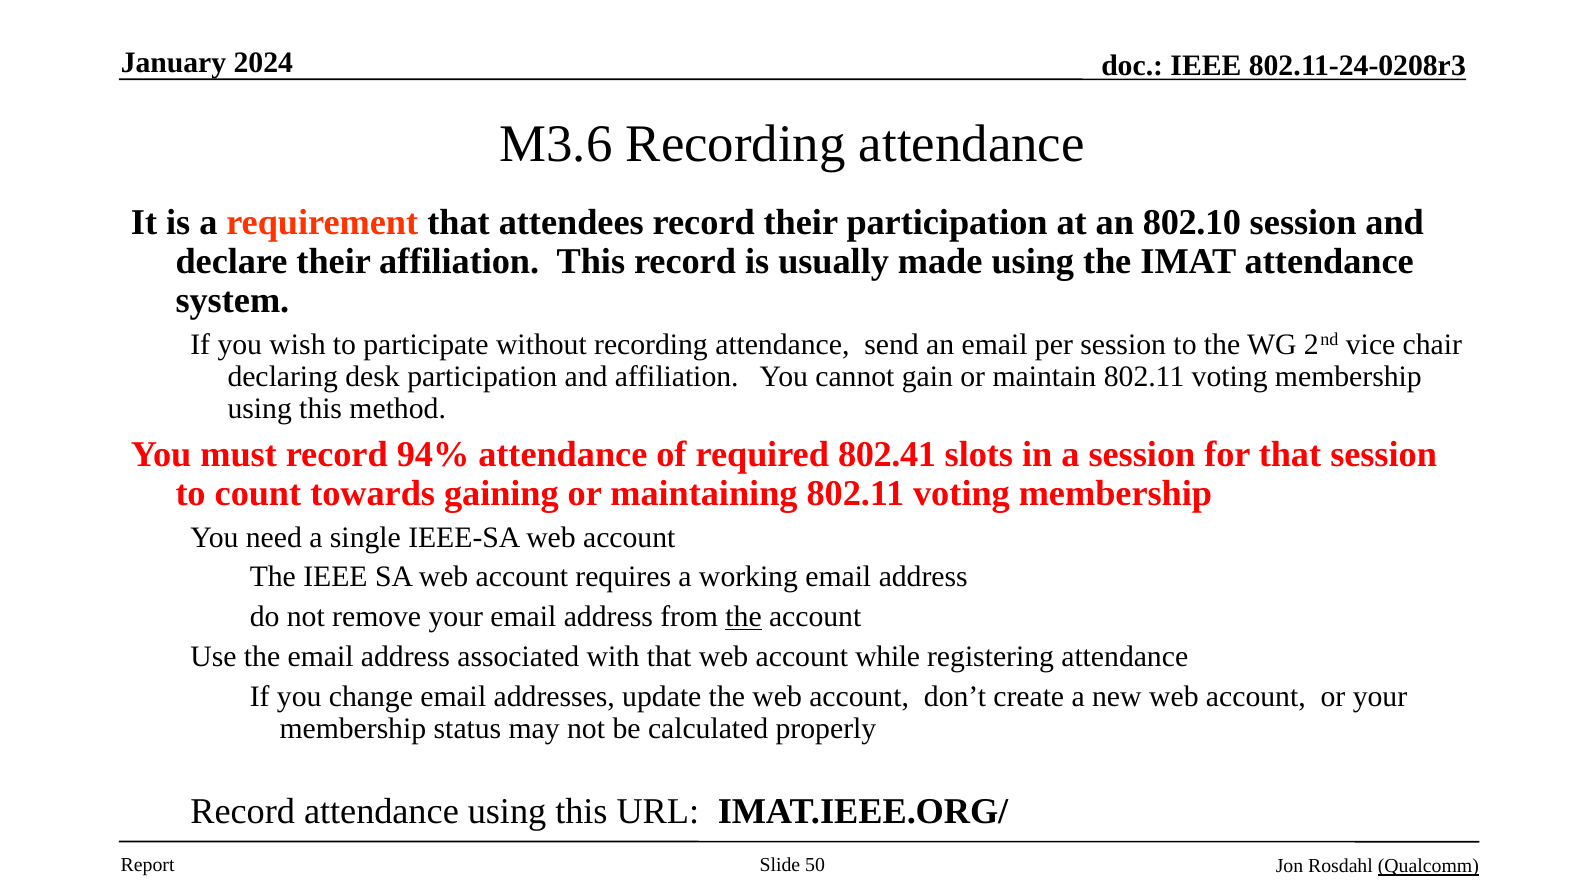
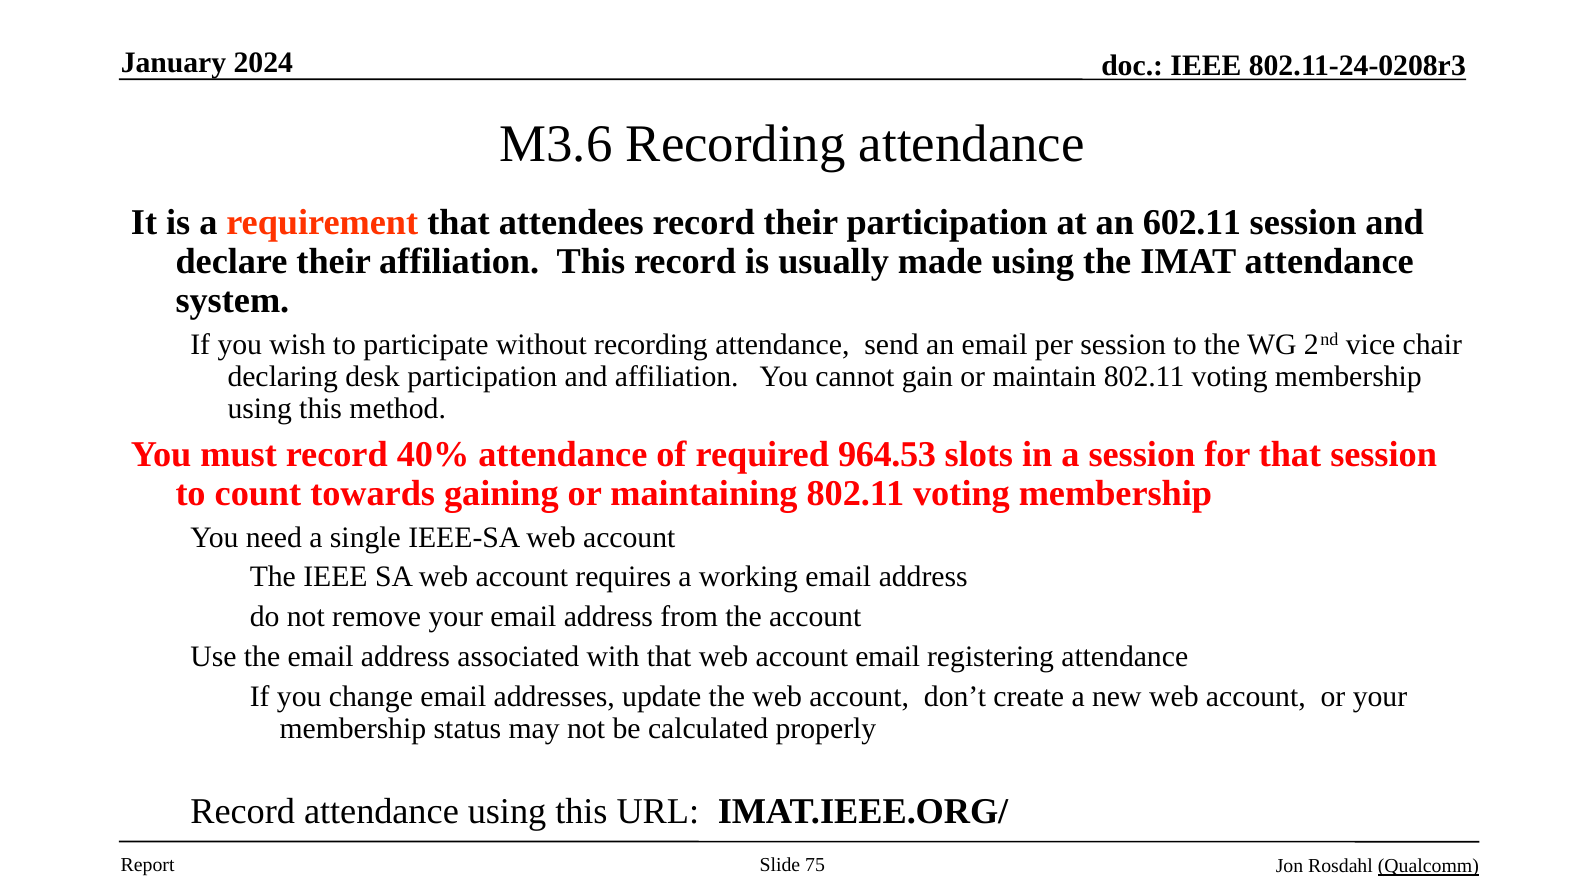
802.10: 802.10 -> 602.11
94%: 94% -> 40%
802.41: 802.41 -> 964.53
the at (744, 617) underline: present -> none
account while: while -> email
50: 50 -> 75
